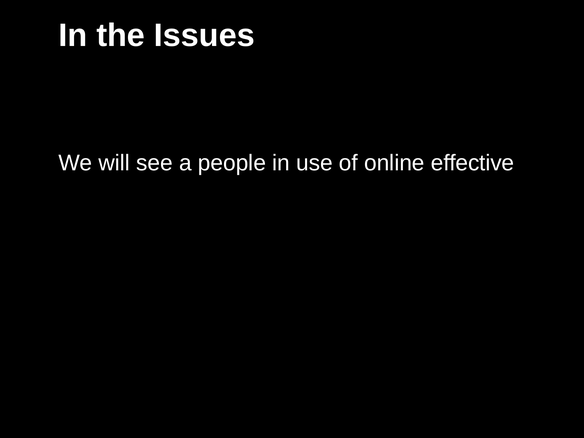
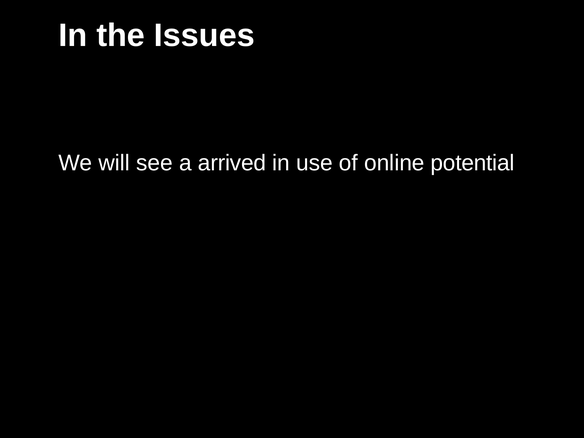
people: people -> arrived
effective: effective -> potential
